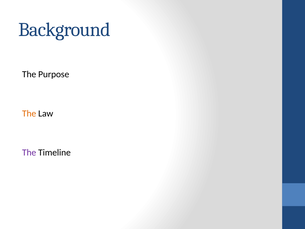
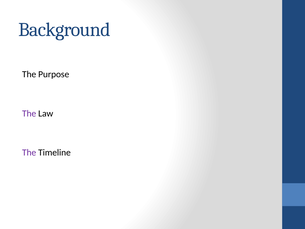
The at (29, 113) colour: orange -> purple
